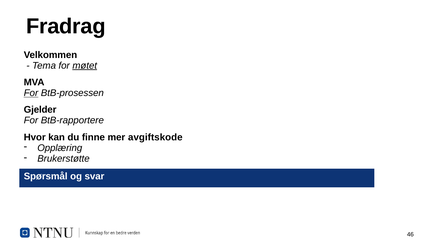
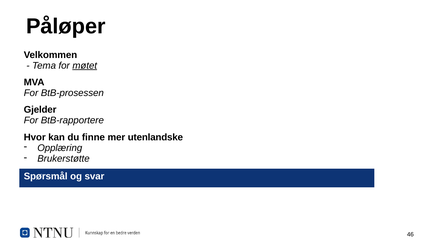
Fradrag: Fradrag -> Påløper
For at (31, 93) underline: present -> none
avgiftskode: avgiftskode -> utenlandske
